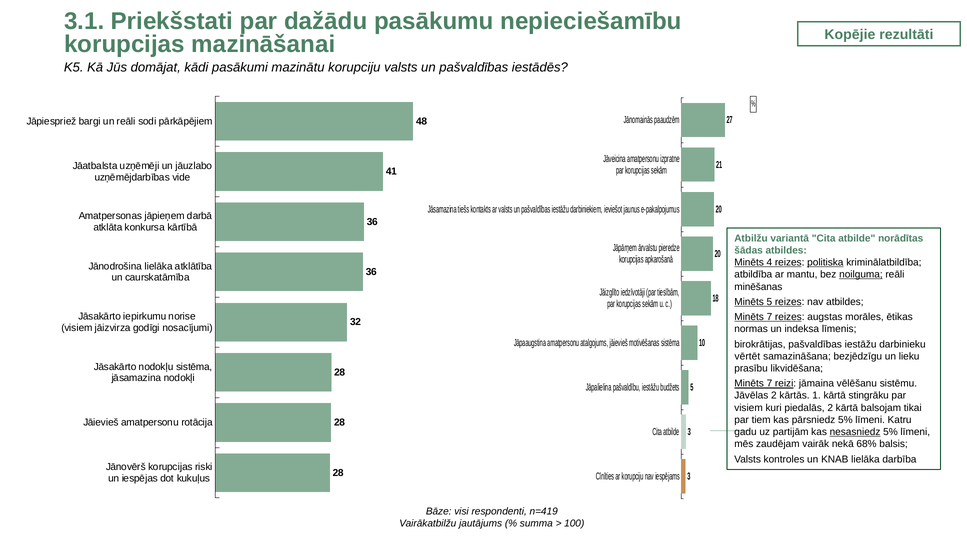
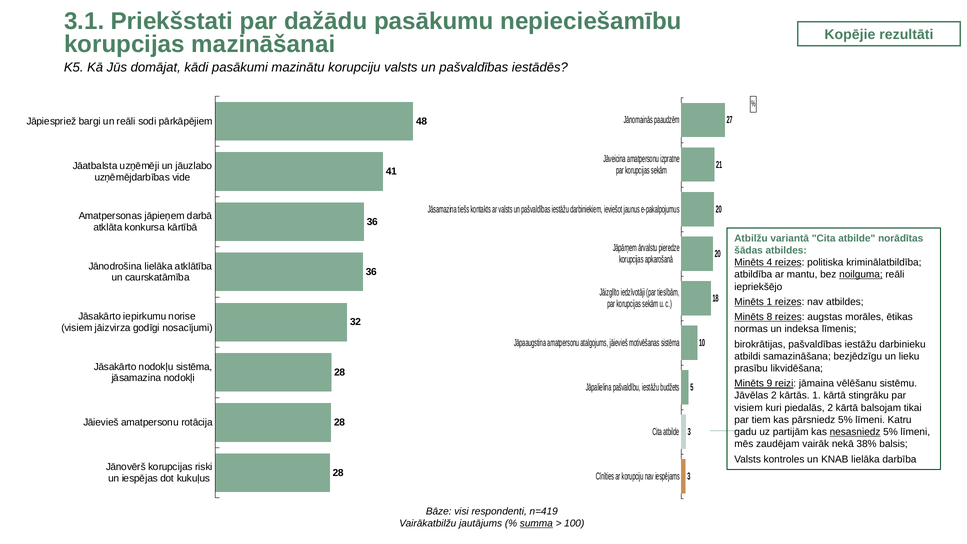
politiska underline: present -> none
minēšanas: minēšanas -> iepriekšējo
Minēts 5: 5 -> 1
7 at (769, 317): 7 -> 8
vērtēt: vērtēt -> atbildi
7 at (769, 384): 7 -> 9
68%: 68% -> 38%
summa underline: none -> present
